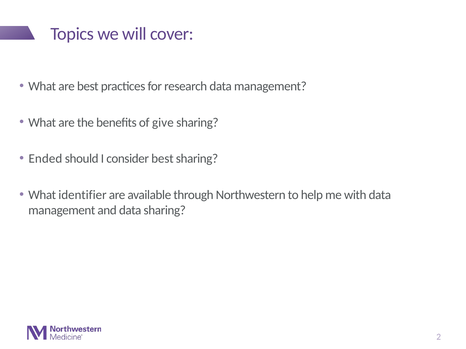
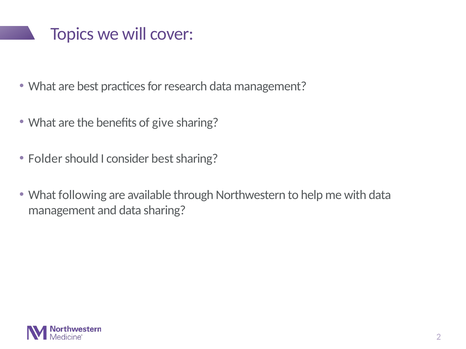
Ended: Ended -> Folder
identifier: identifier -> following
